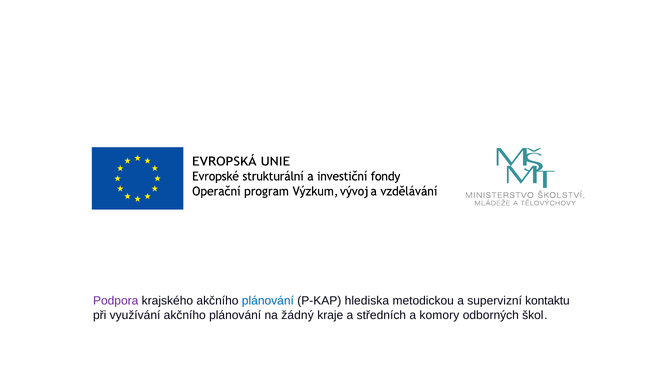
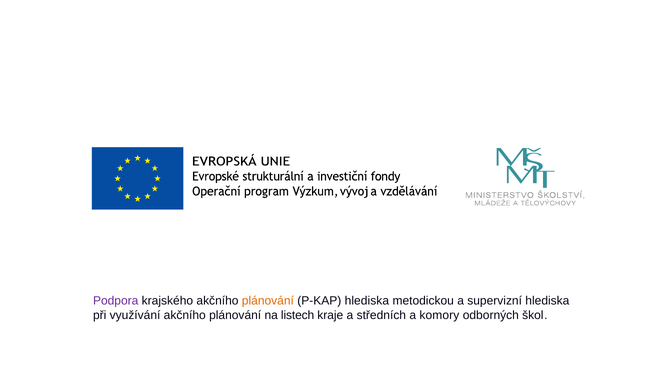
plánování at (268, 301) colour: blue -> orange
supervizní kontaktu: kontaktu -> hlediska
žádný: žádný -> listech
